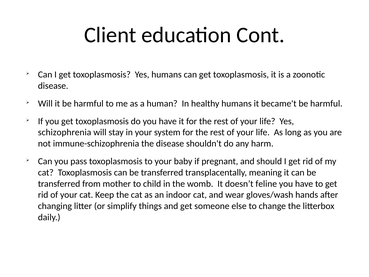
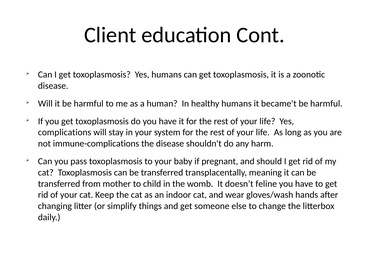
schizophrenia: schizophrenia -> complications
immune-schizophrenia: immune-schizophrenia -> immune-complications
